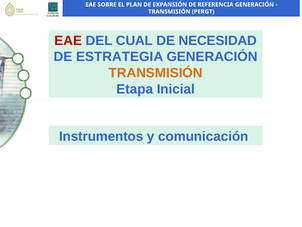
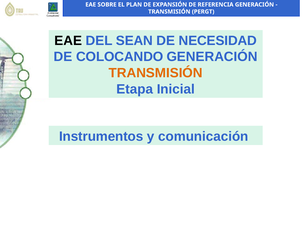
EAE at (68, 41) colour: red -> black
CUAL: CUAL -> SEAN
ESTRATEGIA: ESTRATEGIA -> COLOCANDO
